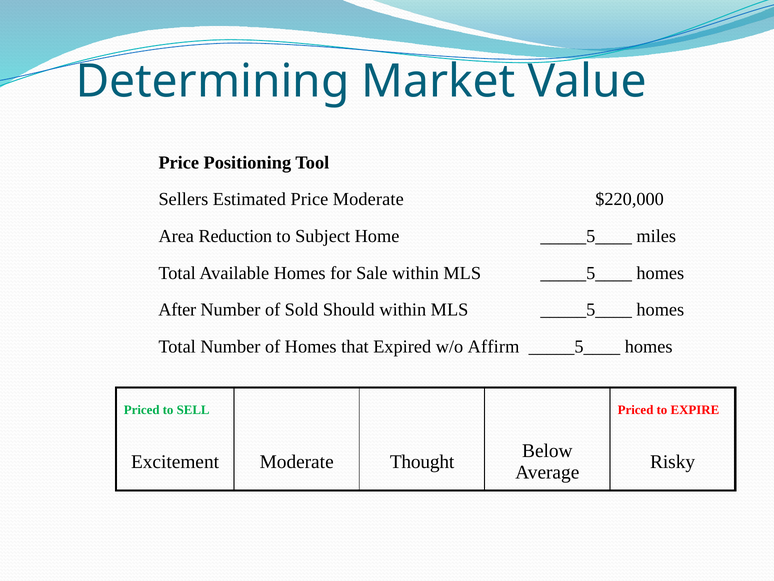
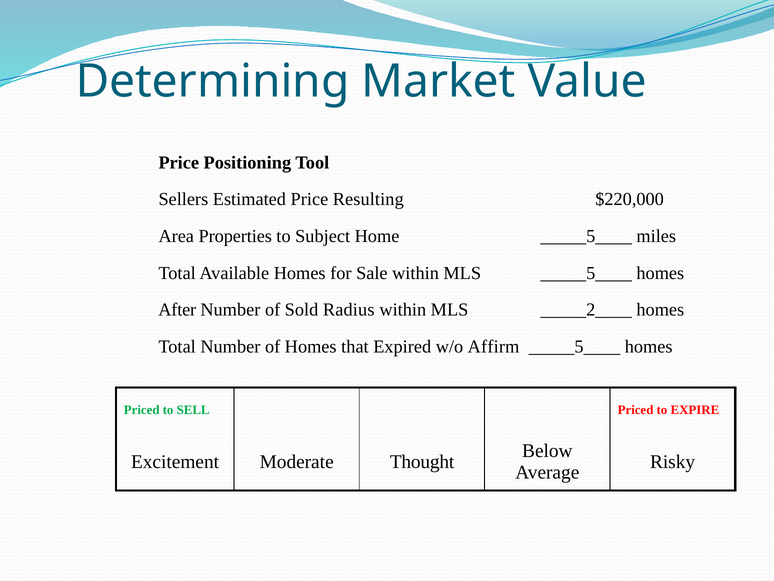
Price Moderate: Moderate -> Resulting
Reduction: Reduction -> Properties
Should: Should -> Radius
_____5____ at (586, 310): _____5____ -> _____2____
